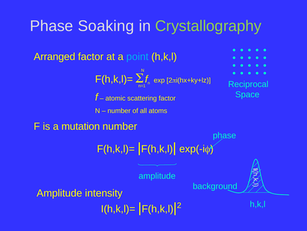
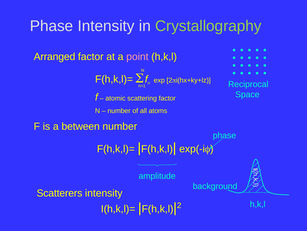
Phase Soaking: Soaking -> Intensity
point colour: light blue -> pink
mutation: mutation -> between
Amplitude at (59, 193): Amplitude -> Scatterers
